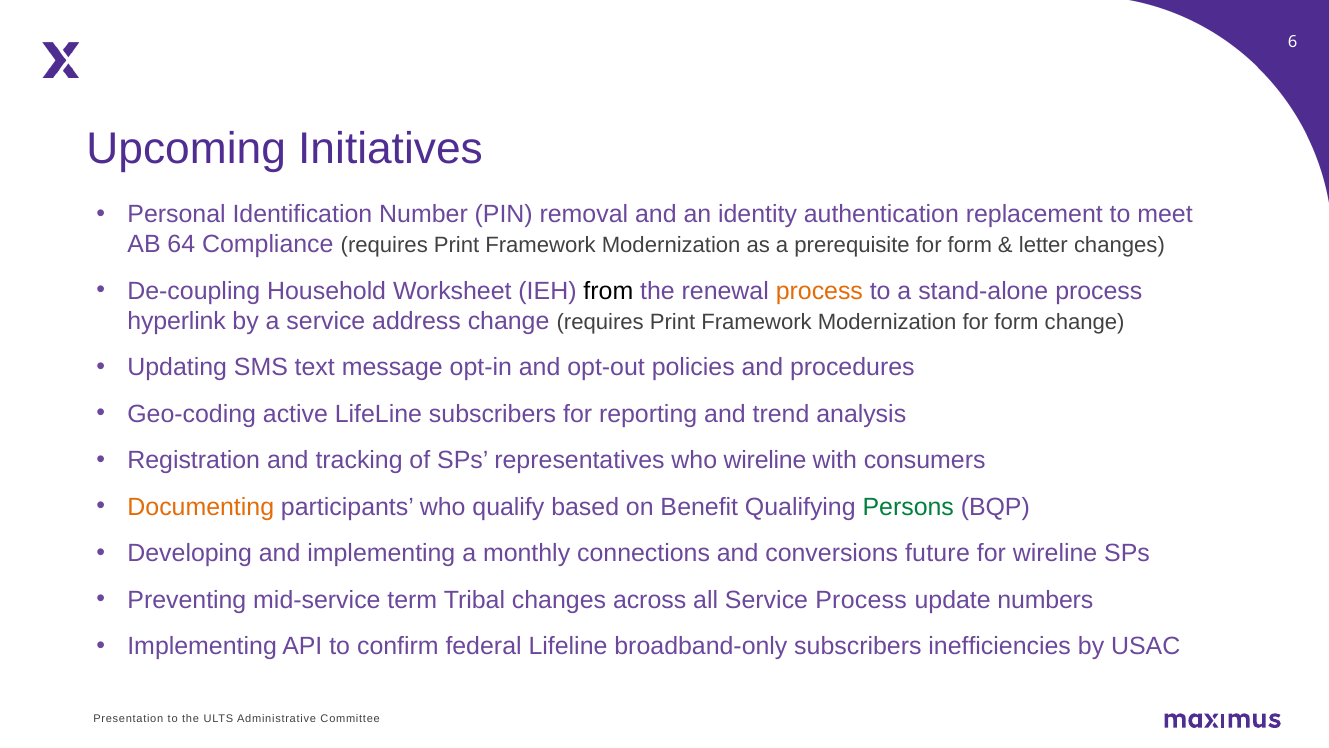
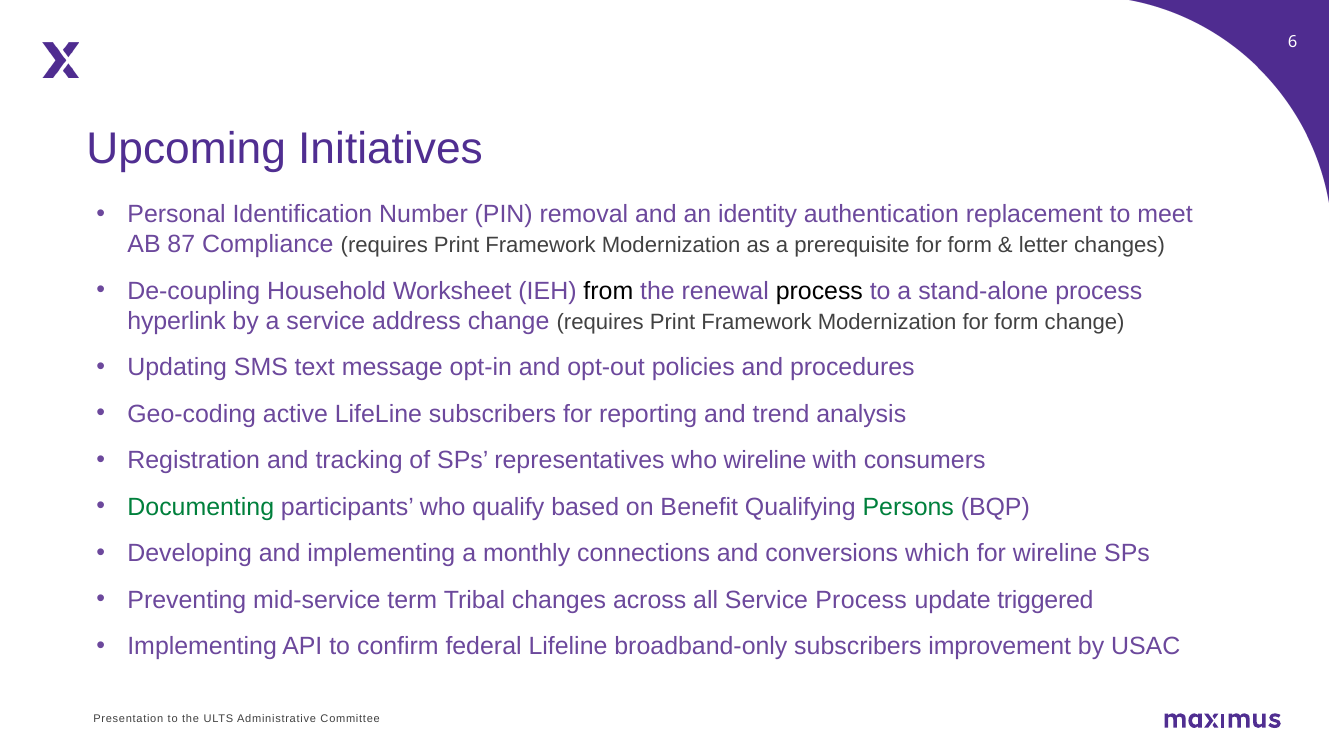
64: 64 -> 87
process at (819, 291) colour: orange -> black
Documenting colour: orange -> green
future: future -> which
numbers: numbers -> triggered
inefficiencies: inefficiencies -> improvement
